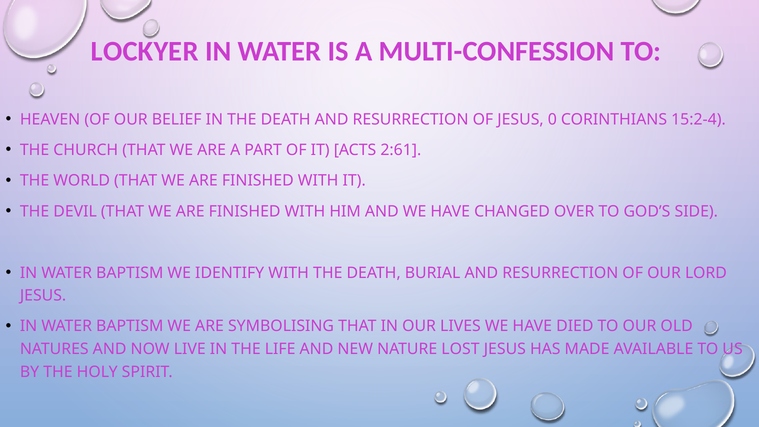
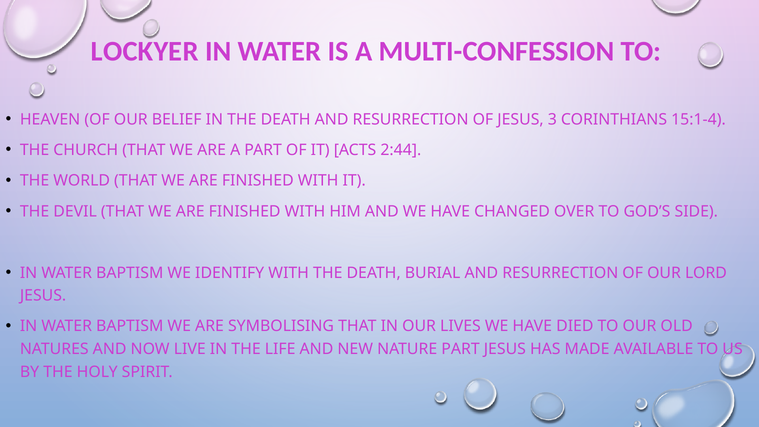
0: 0 -> 3
15:2-4: 15:2-4 -> 15:1-4
2:61: 2:61 -> 2:44
NATURE LOST: LOST -> PART
